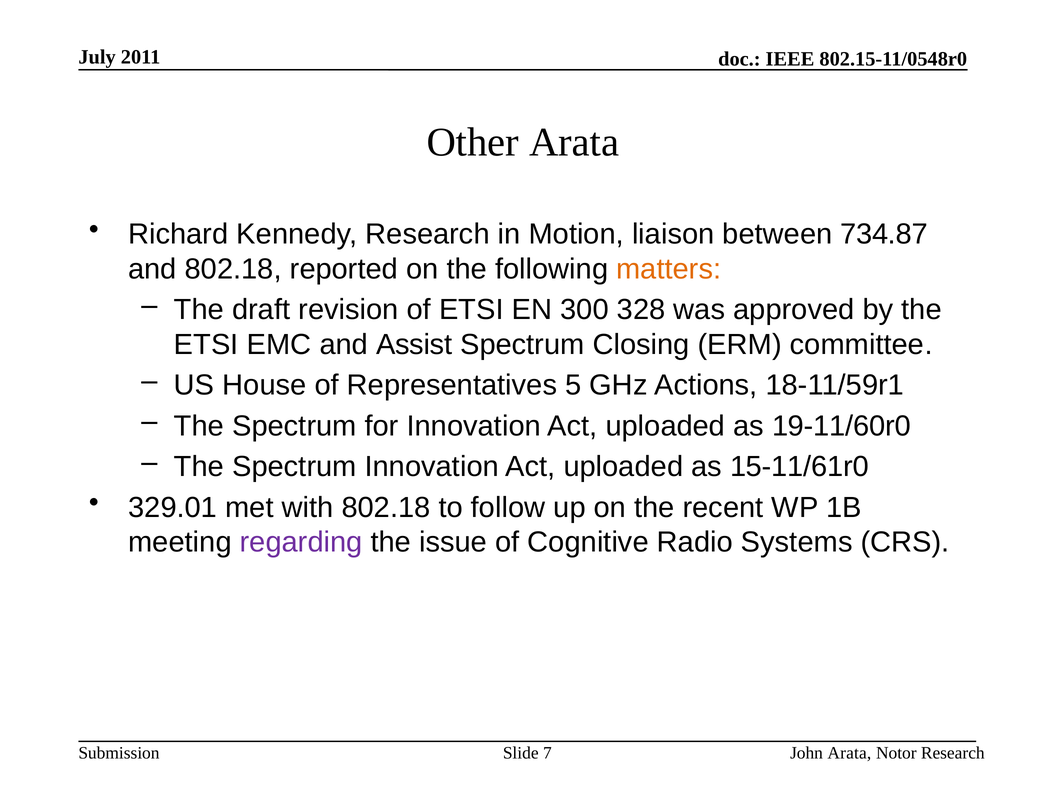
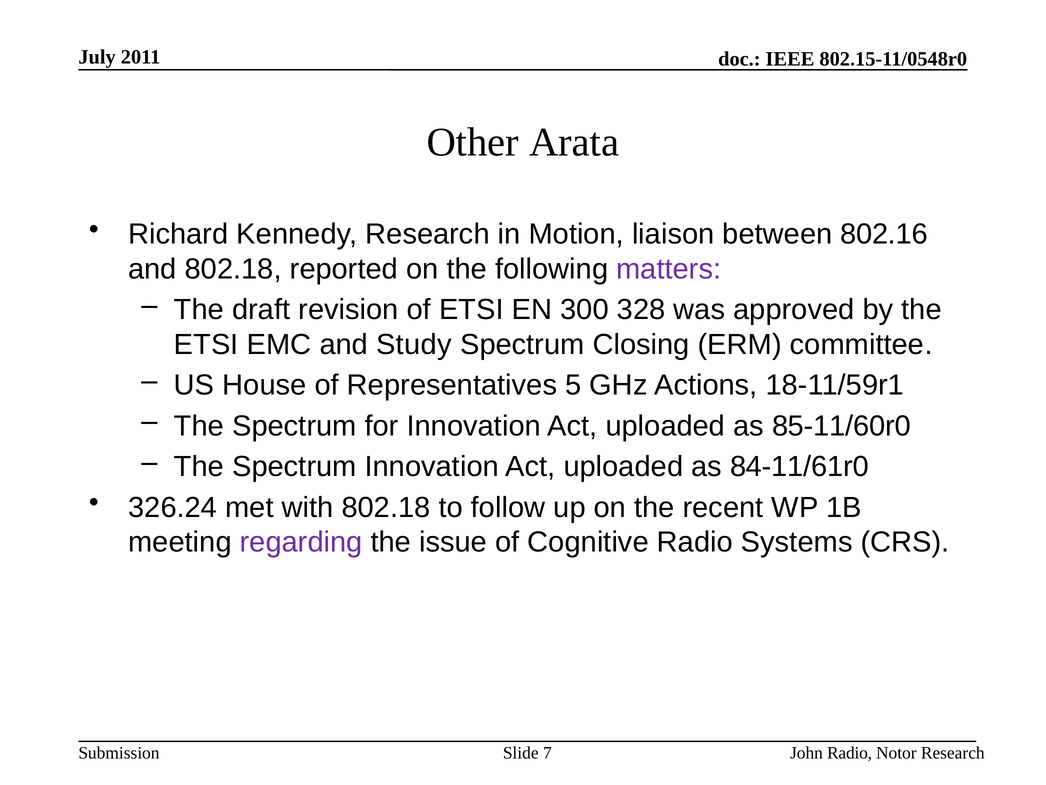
734.87: 734.87 -> 802.16
matters colour: orange -> purple
Assist: Assist -> Study
19-11/60r0: 19-11/60r0 -> 85-11/60r0
15-11/61r0: 15-11/61r0 -> 84-11/61r0
329.01: 329.01 -> 326.24
John Arata: Arata -> Radio
